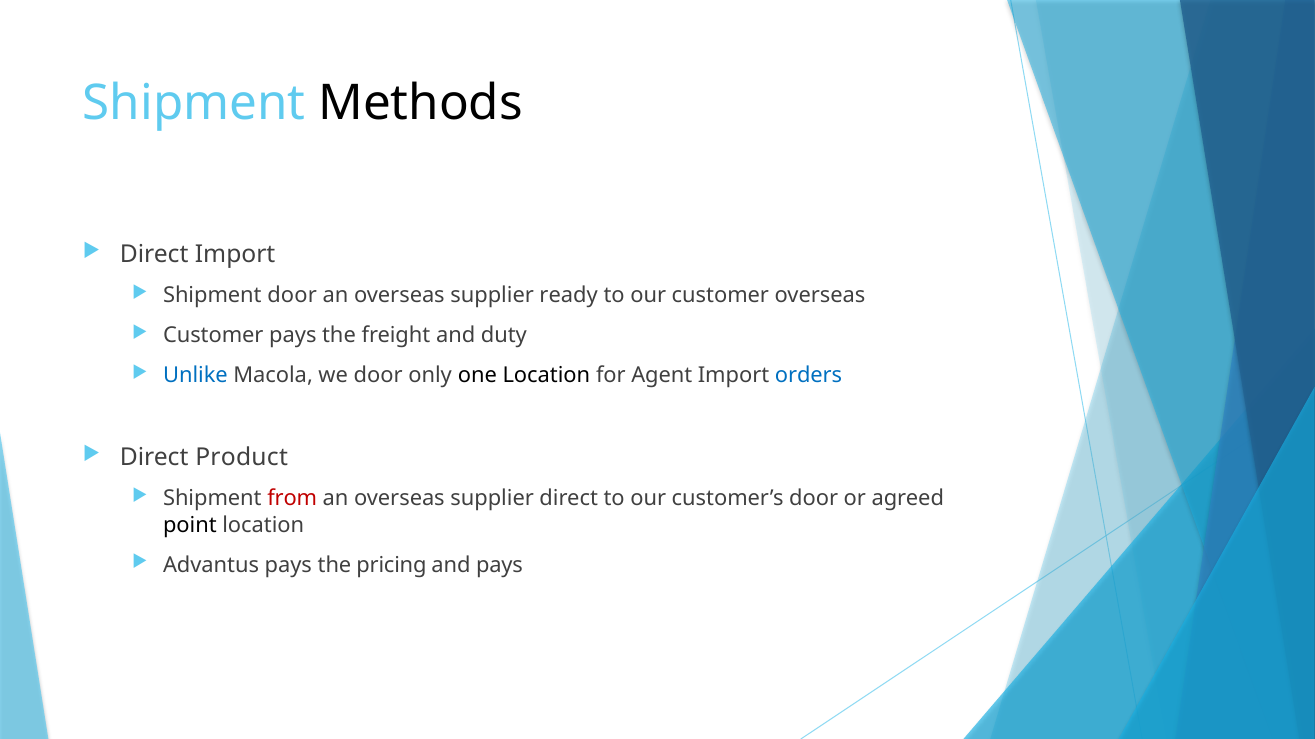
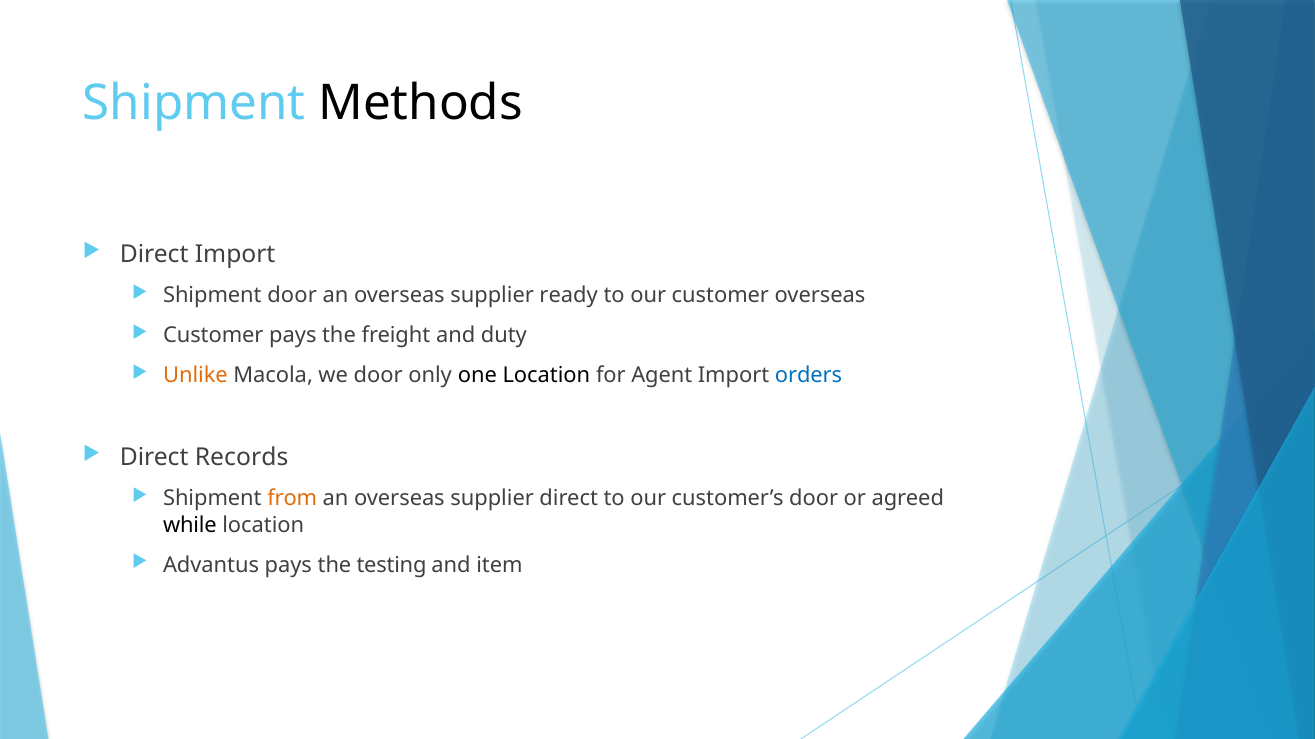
Unlike colour: blue -> orange
Product: Product -> Records
from colour: red -> orange
point: point -> while
pricing: pricing -> testing
and pays: pays -> item
